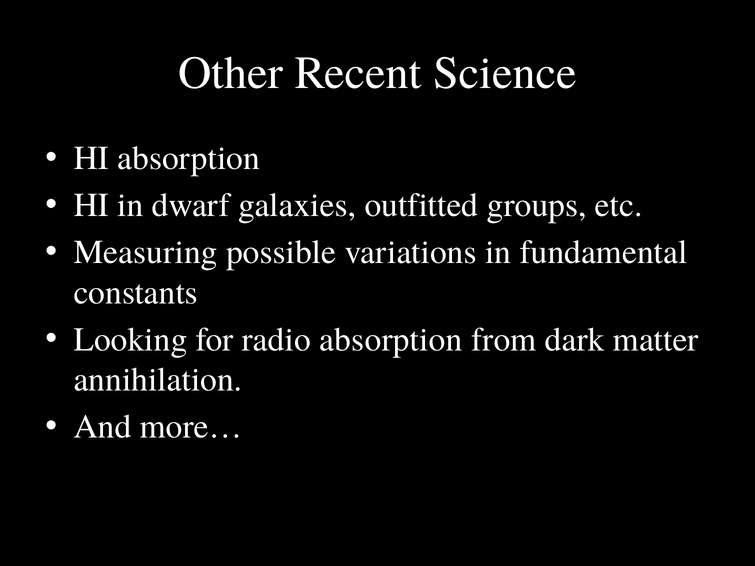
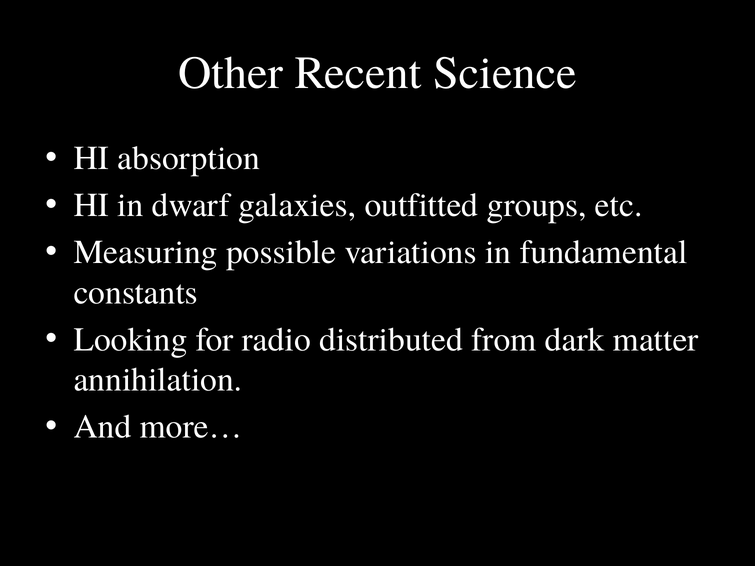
radio absorption: absorption -> distributed
